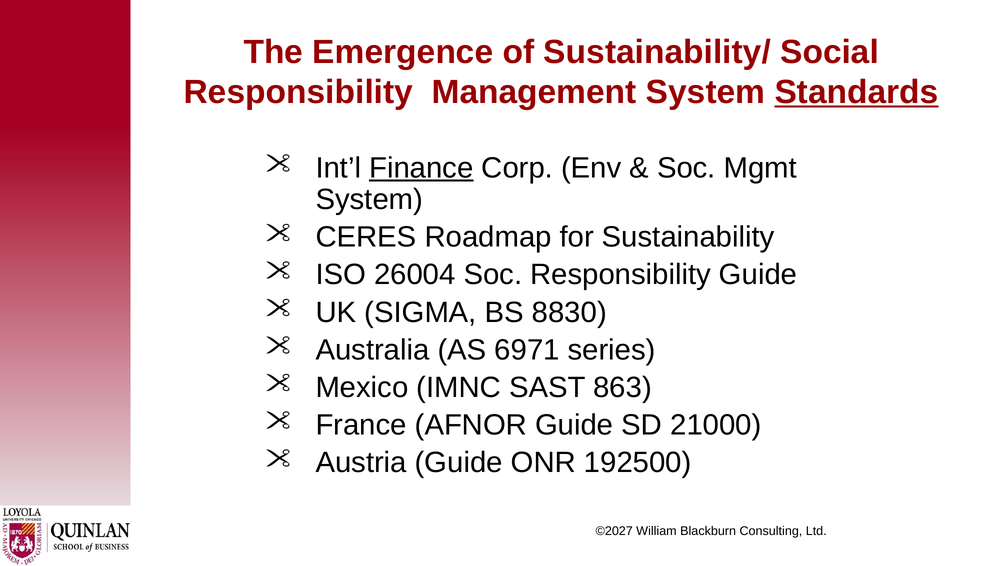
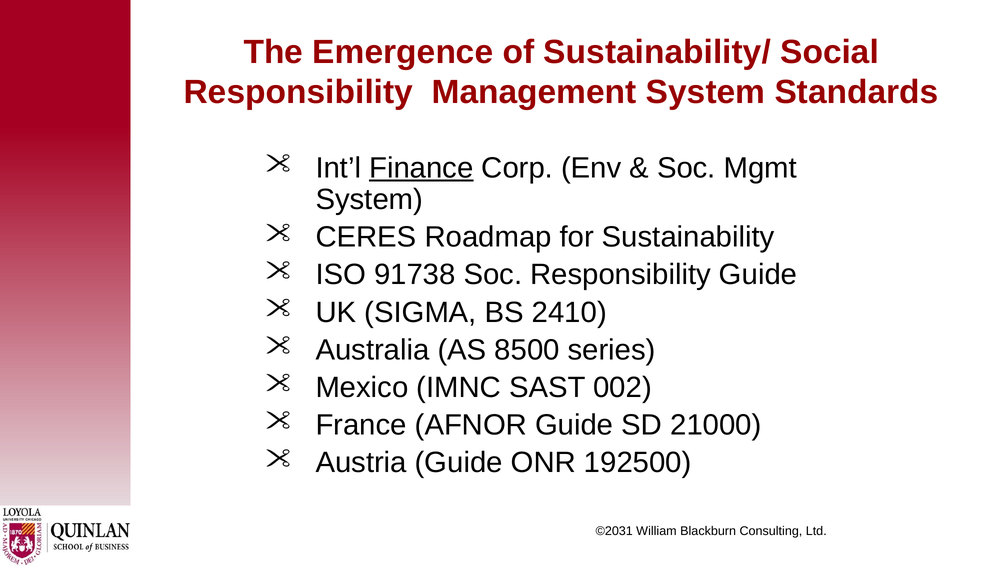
Standards underline: present -> none
26004: 26004 -> 91738
8830: 8830 -> 2410
6971: 6971 -> 8500
863: 863 -> 002
©2027: ©2027 -> ©2031
